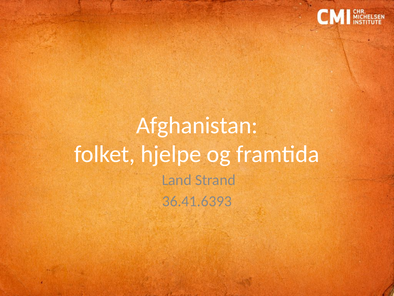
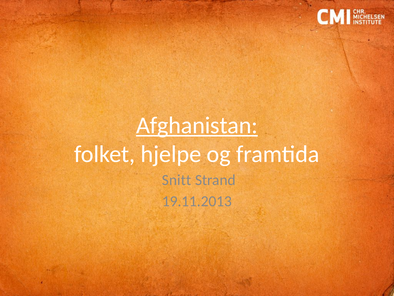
Afghanistan underline: none -> present
Land: Land -> Snitt
36.41.6393: 36.41.6393 -> 19.11.2013
